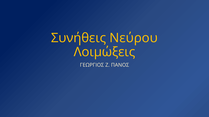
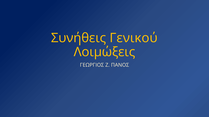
Νεύρου: Νεύρου -> Γενικού
